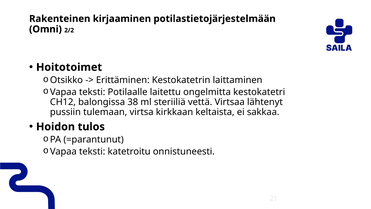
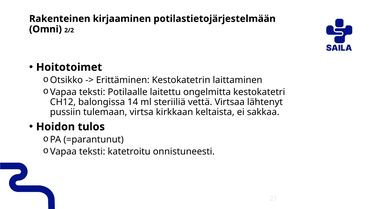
38: 38 -> 14
